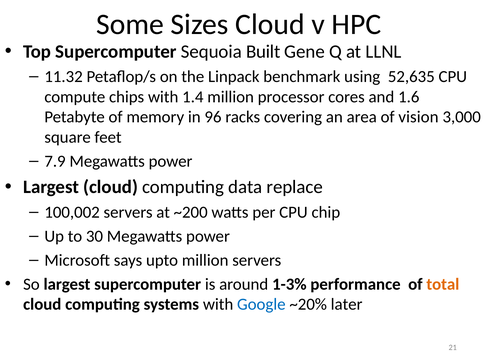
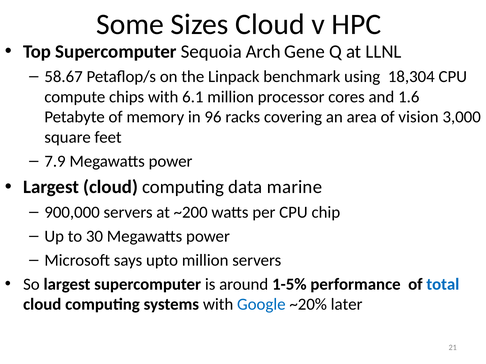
Built: Built -> Arch
11.32: 11.32 -> 58.67
52,635: 52,635 -> 18,304
1.4: 1.4 -> 6.1
replace: replace -> marine
100,002: 100,002 -> 900,000
1-3%: 1-3% -> 1-5%
total colour: orange -> blue
